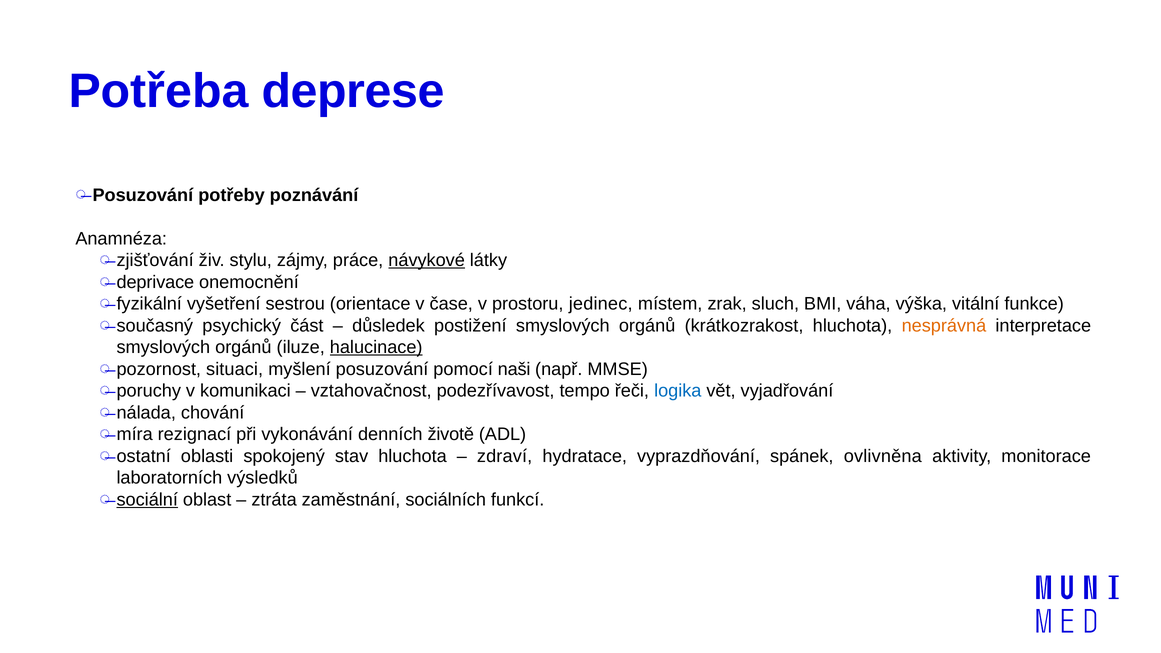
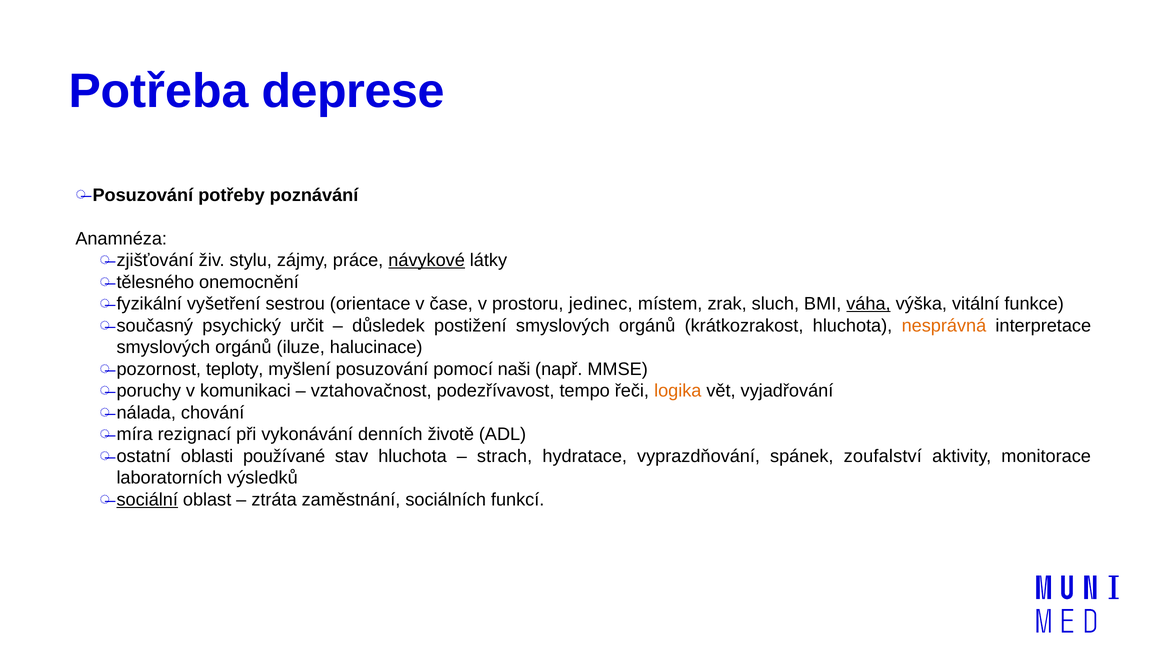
deprivace: deprivace -> tělesného
váha underline: none -> present
část: část -> určit
halucinace underline: present -> none
situaci: situaci -> teploty
logika colour: blue -> orange
spokojený: spokojený -> používané
zdraví: zdraví -> strach
ovlivněna: ovlivněna -> zoufalství
